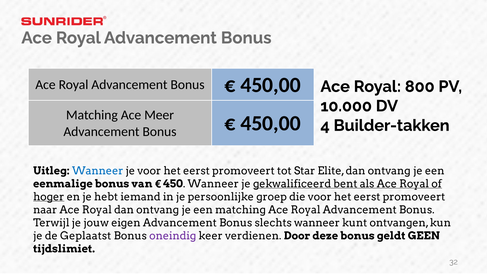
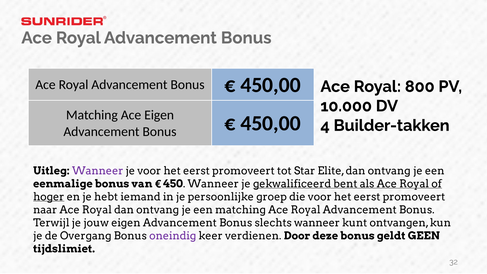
Ace Meer: Meer -> Eigen
Wanneer at (98, 171) colour: blue -> purple
Geplaatst: Geplaatst -> Overgang
